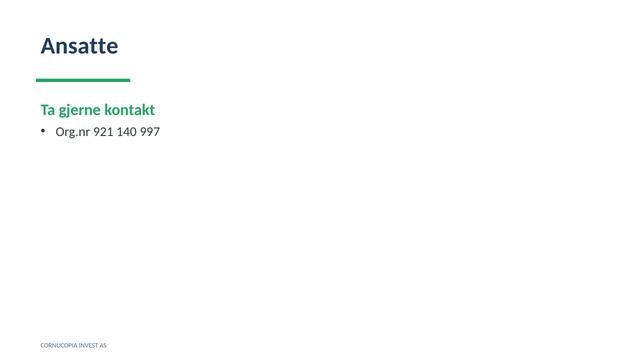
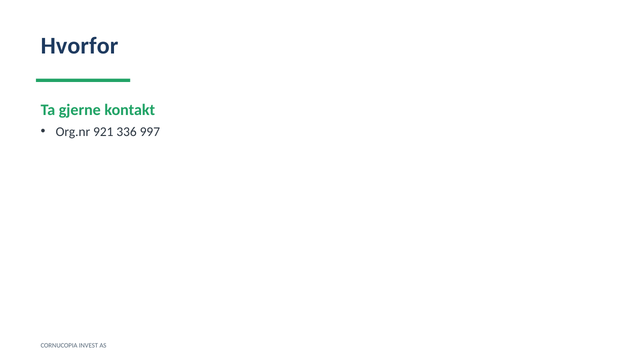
Ansatte: Ansatte -> Hvorfor
140: 140 -> 336
